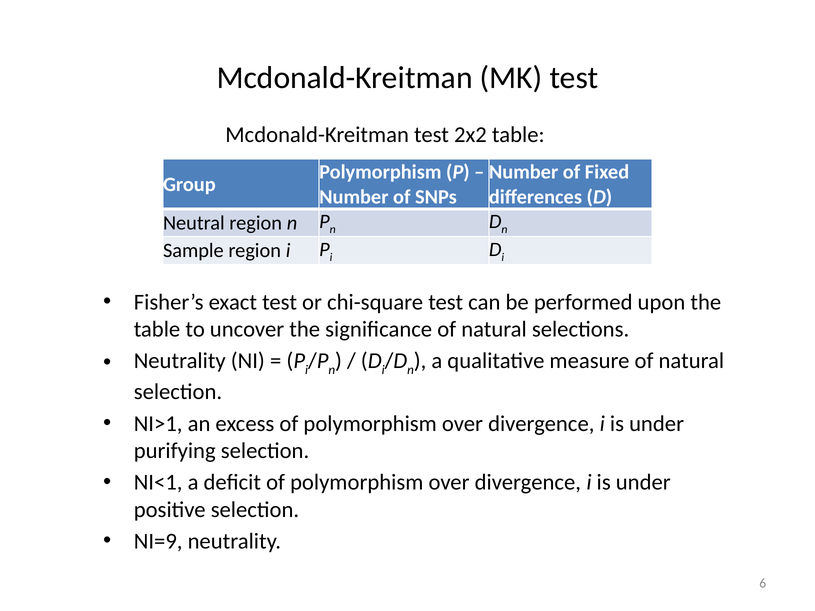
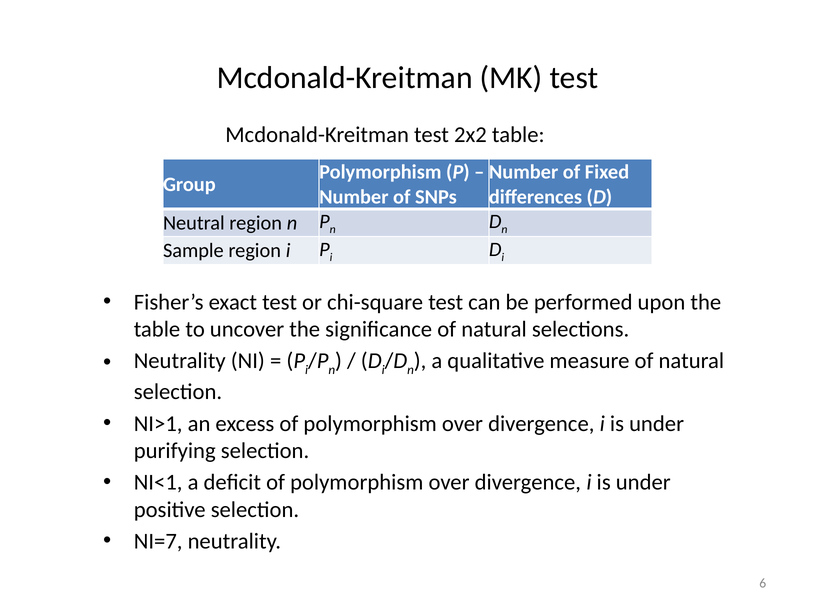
NI=9: NI=9 -> NI=7
